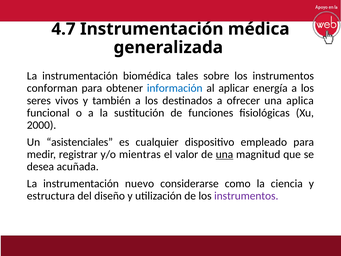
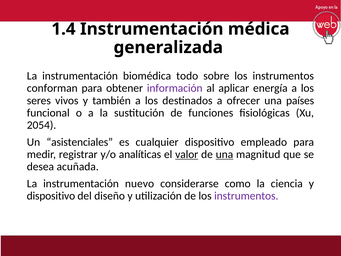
4.7: 4.7 -> 1.4
tales: tales -> todo
información colour: blue -> purple
aplica: aplica -> países
2000: 2000 -> 2054
mientras: mientras -> analíticas
valor underline: none -> present
estructura at (51, 196): estructura -> dispositivo
